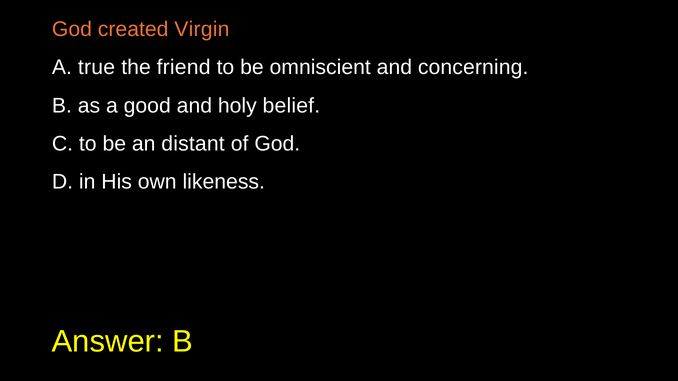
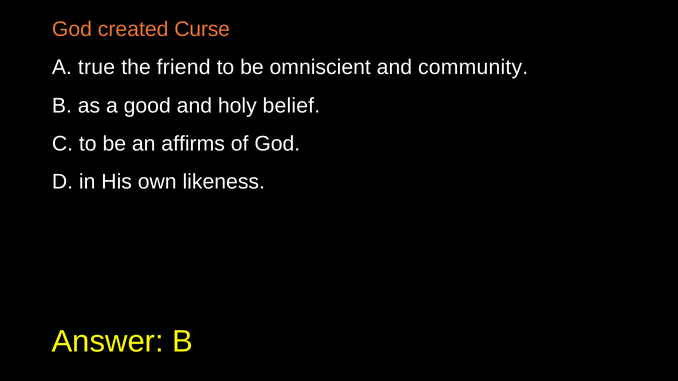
Virgin: Virgin -> Curse
concerning: concerning -> community
distant: distant -> affirms
